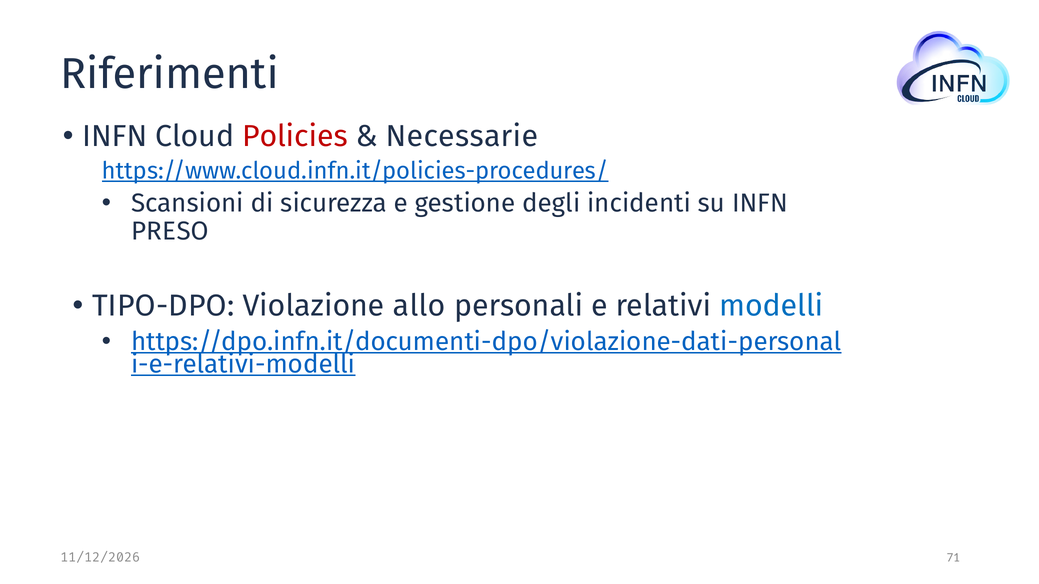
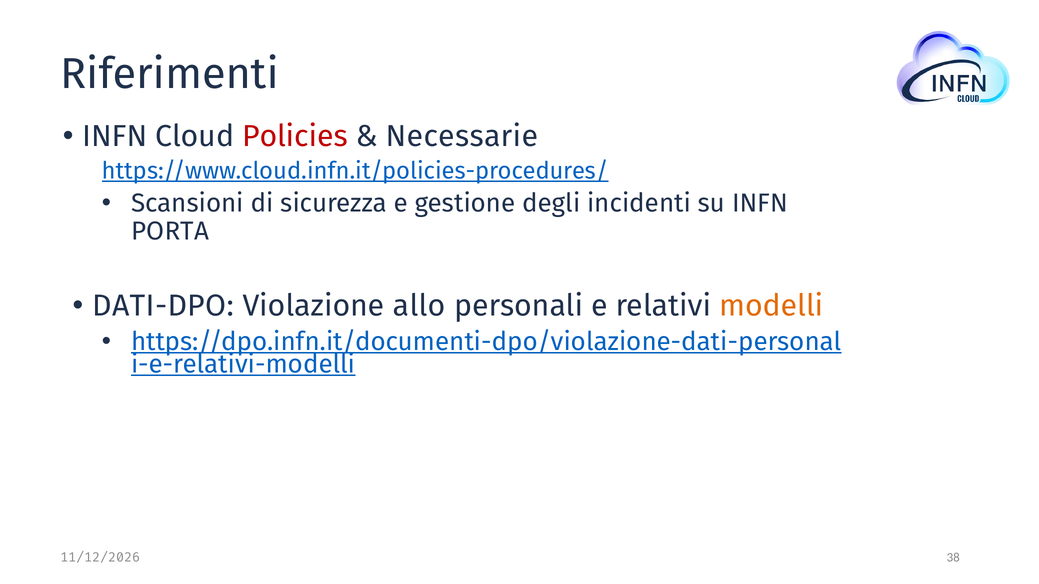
PRESO: PRESO -> PORTA
TIPO-DPO: TIPO-DPO -> DATI-DPO
modelli colour: blue -> orange
71: 71 -> 38
